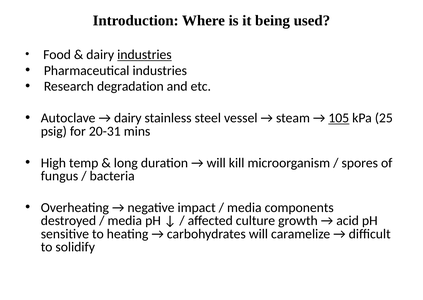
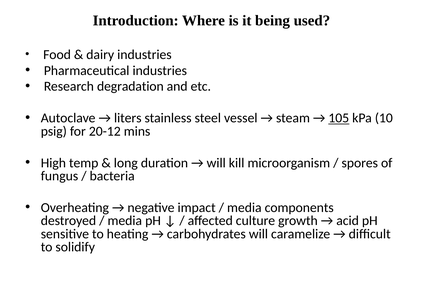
industries at (144, 55) underline: present -> none
dairy at (128, 118): dairy -> liters
25: 25 -> 10
20-31: 20-31 -> 20-12
